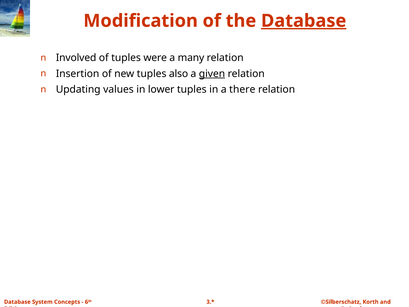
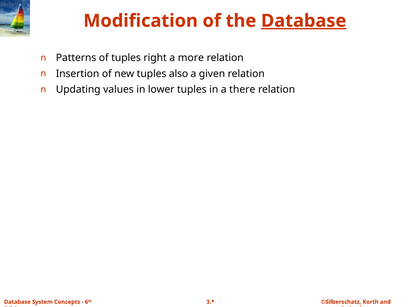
Involved: Involved -> Patterns
were: were -> right
many: many -> more
given underline: present -> none
